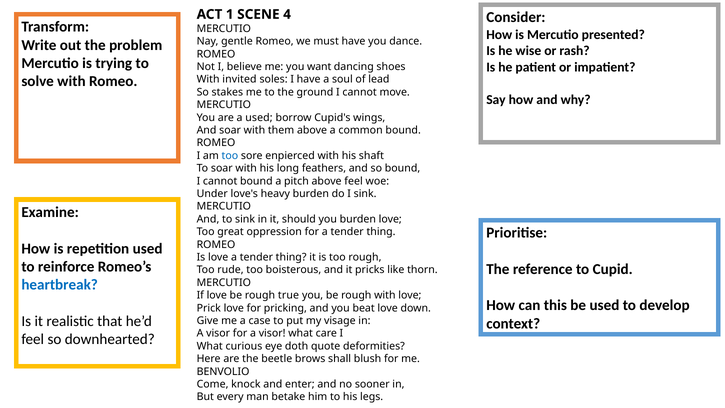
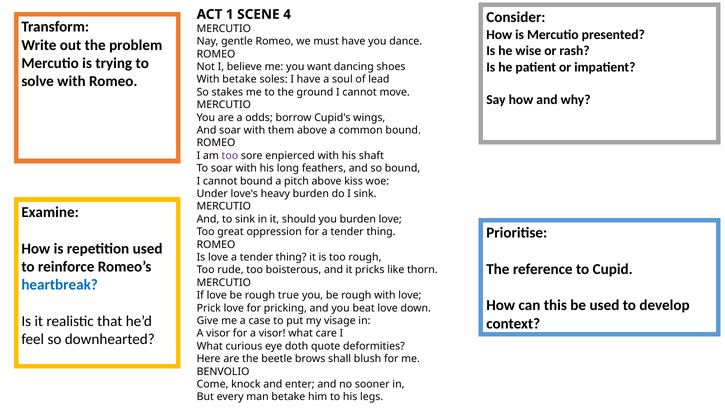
With invited: invited -> betake
a used: used -> odds
too at (230, 156) colour: blue -> purple
above feel: feel -> kiss
